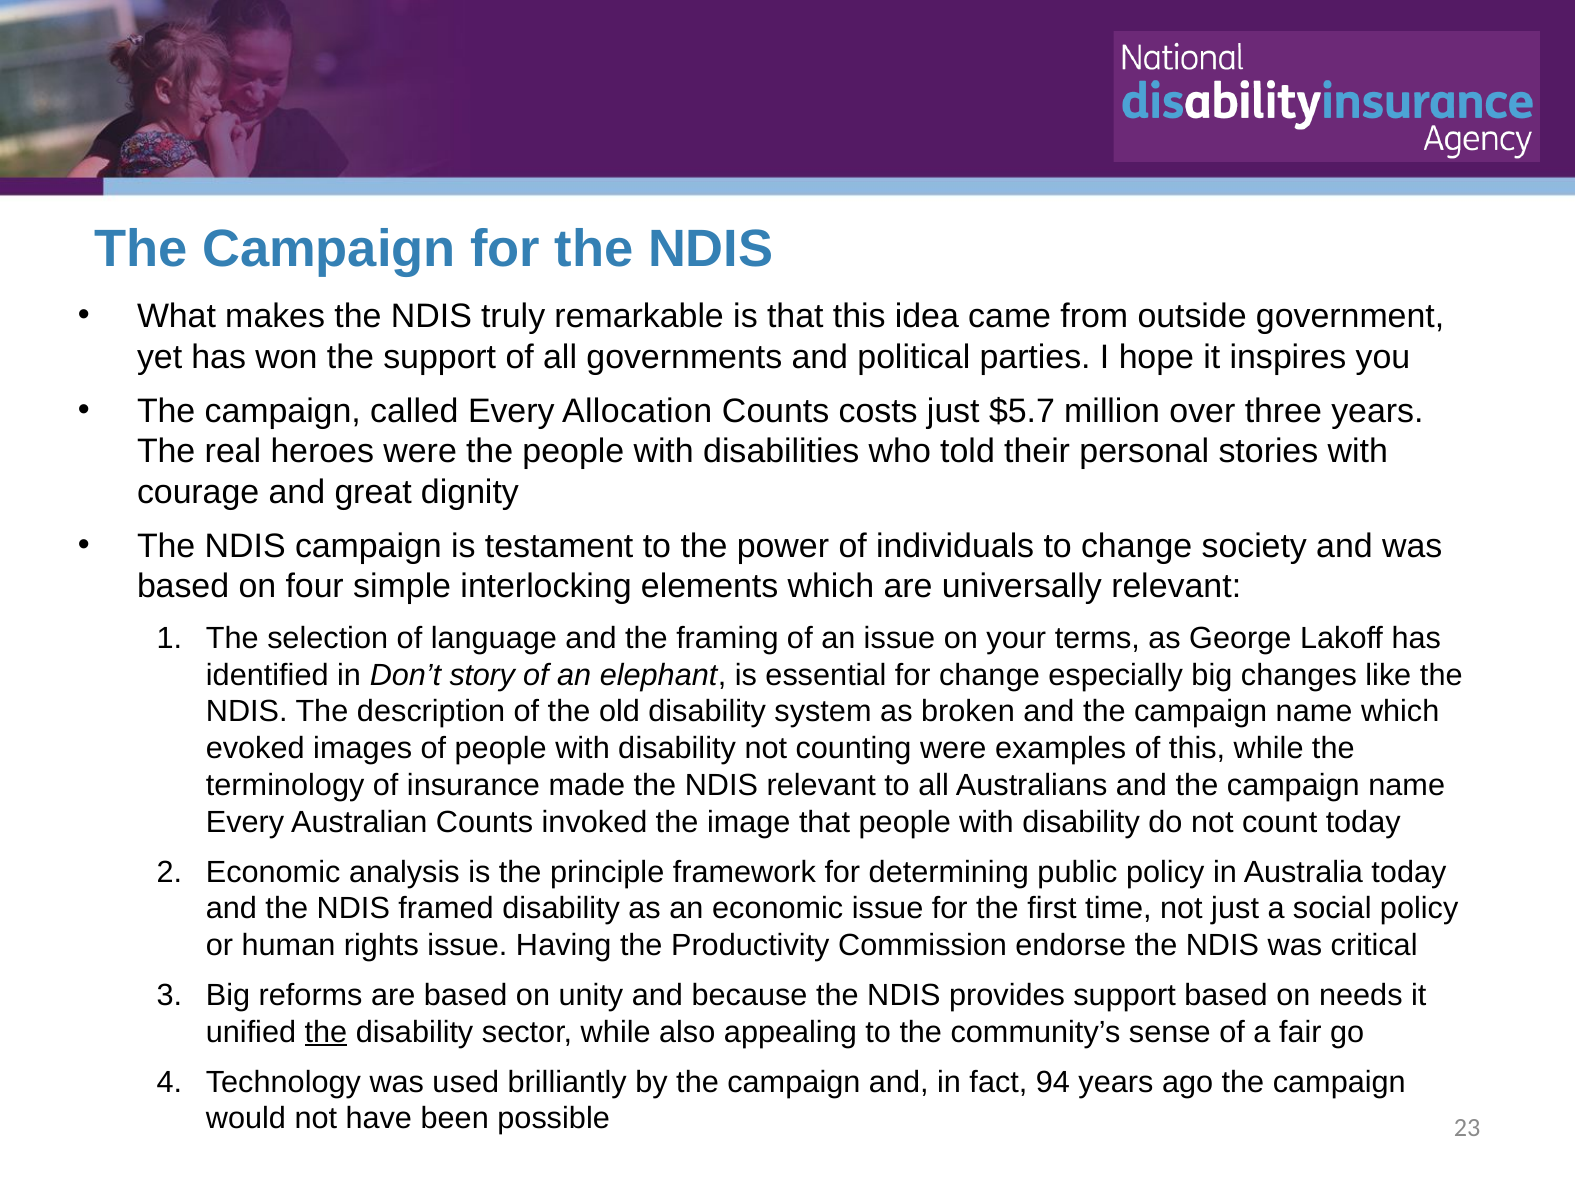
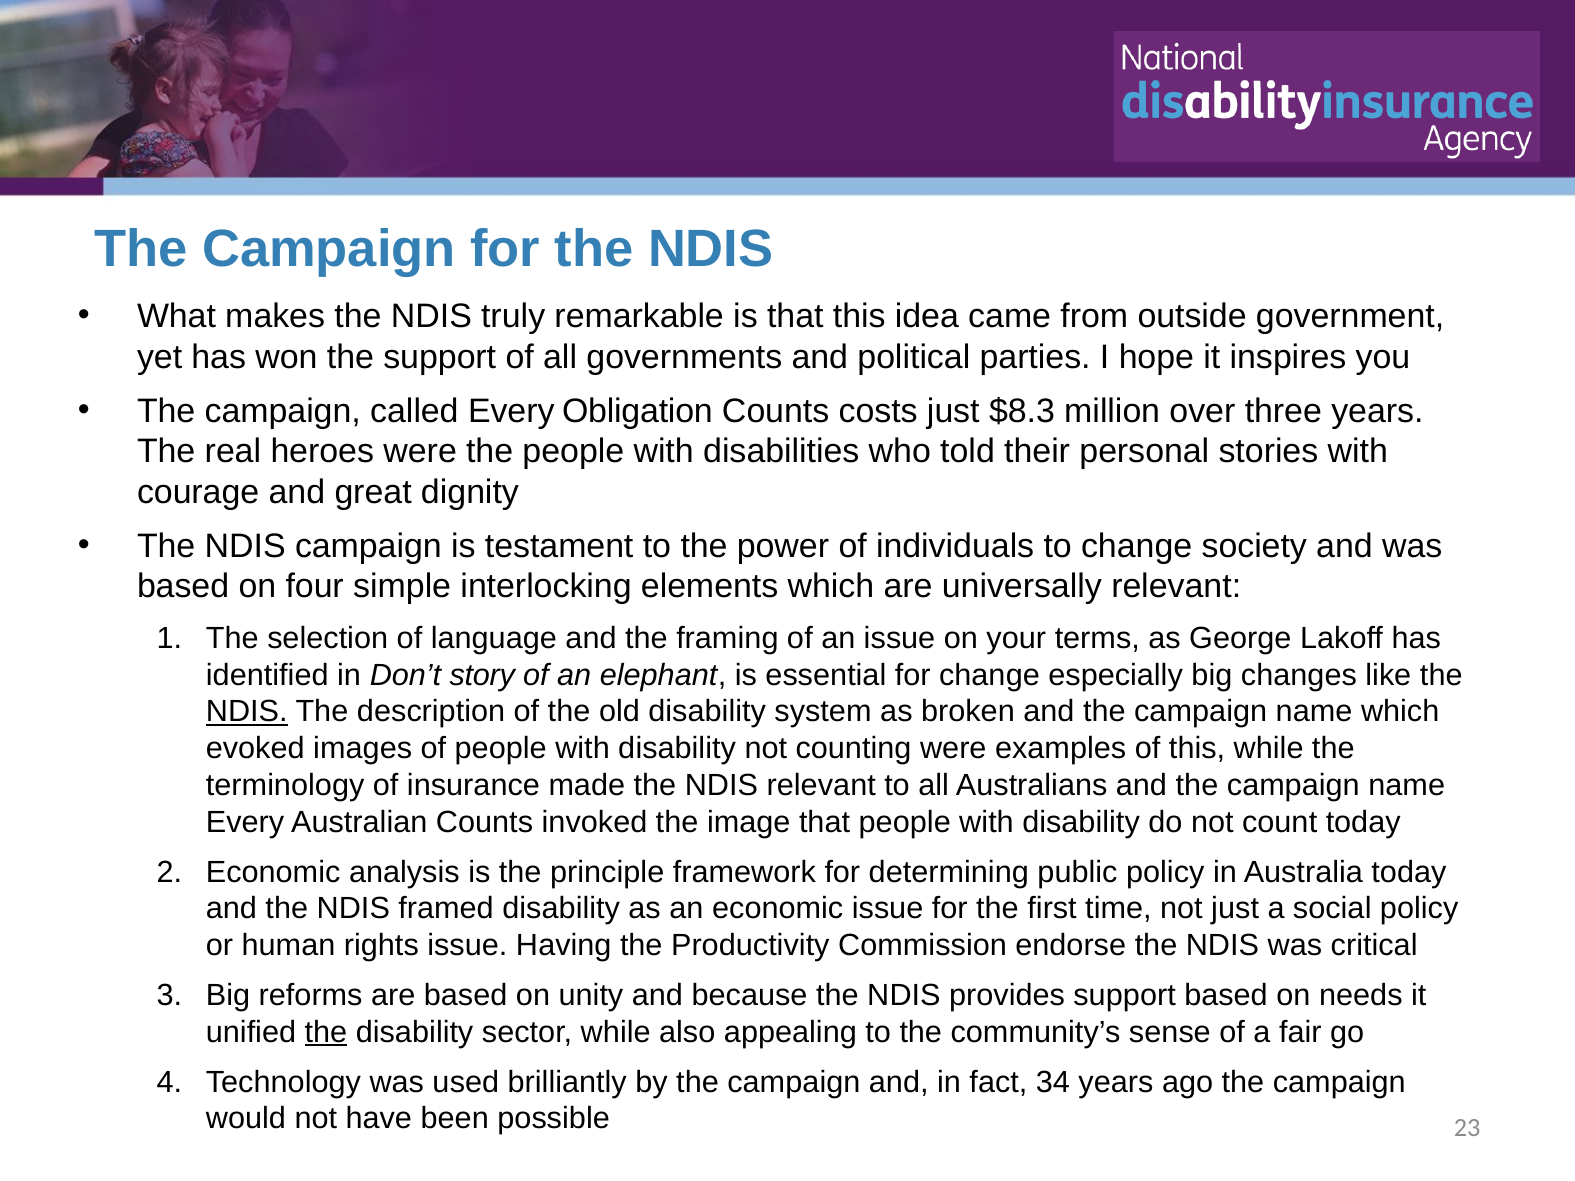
Allocation: Allocation -> Obligation
$5.7: $5.7 -> $8.3
NDIS at (247, 712) underline: none -> present
94: 94 -> 34
